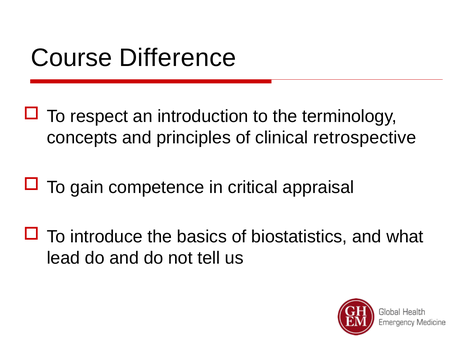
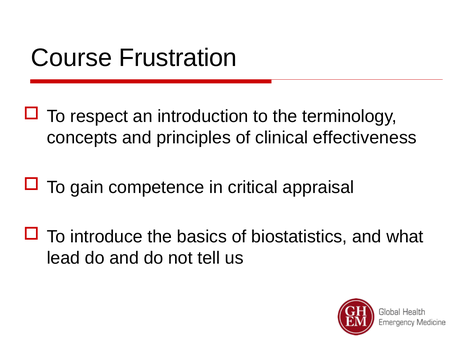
Difference: Difference -> Frustration
retrospective: retrospective -> effectiveness
